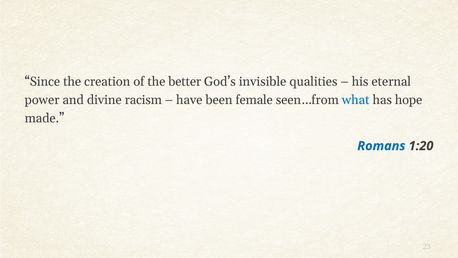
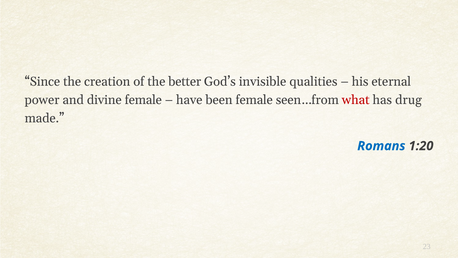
divine racism: racism -> female
what colour: blue -> red
hope: hope -> drug
